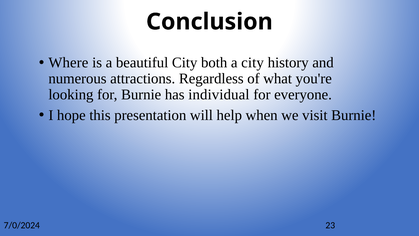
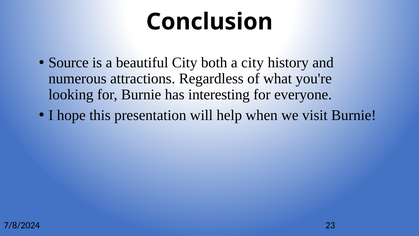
Where: Where -> Source
individual: individual -> interesting
7/0/2024: 7/0/2024 -> 7/8/2024
